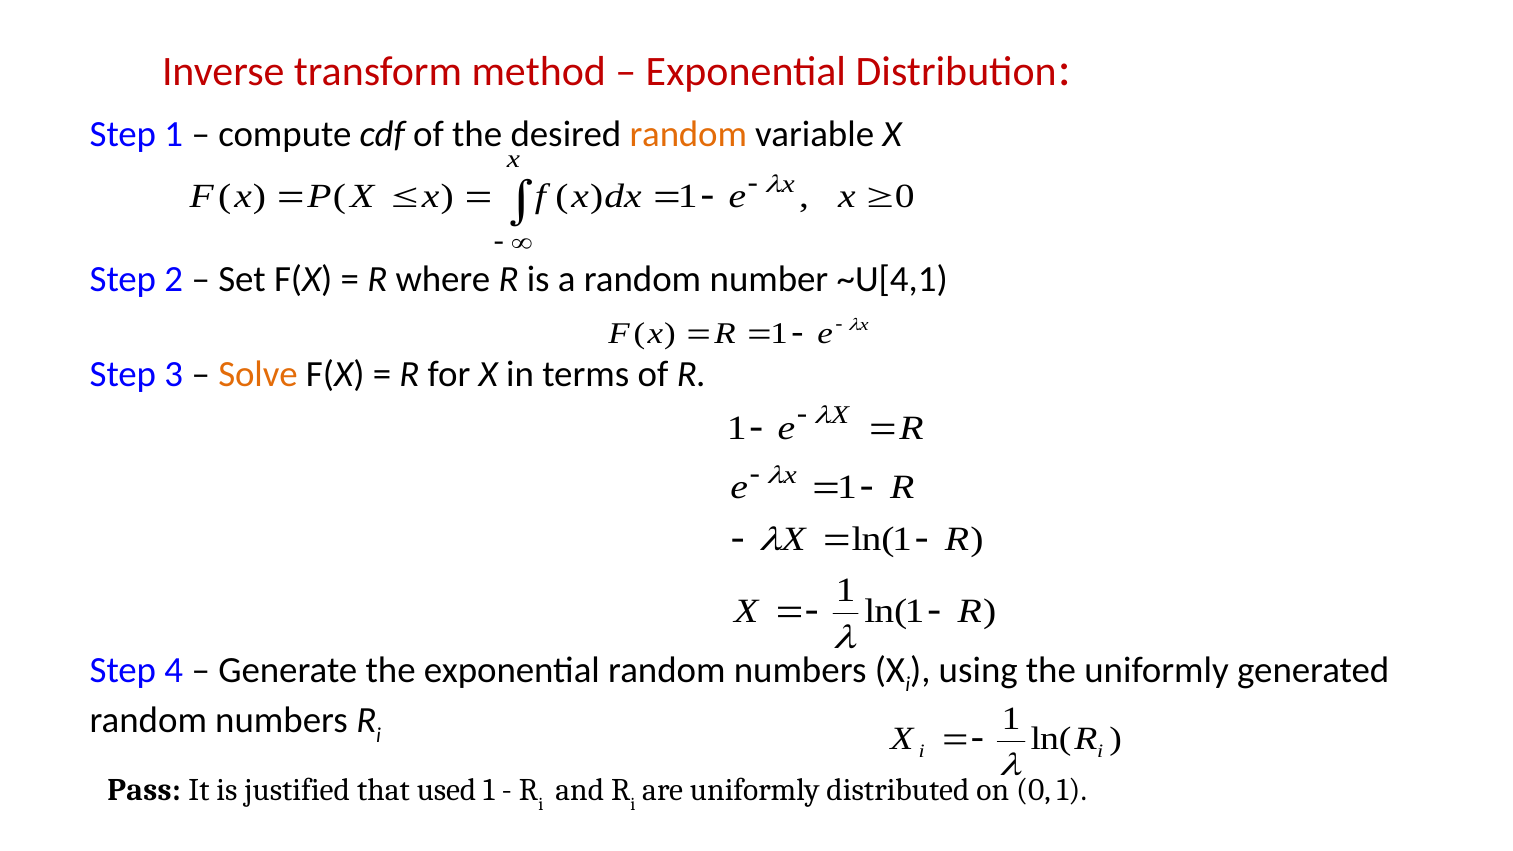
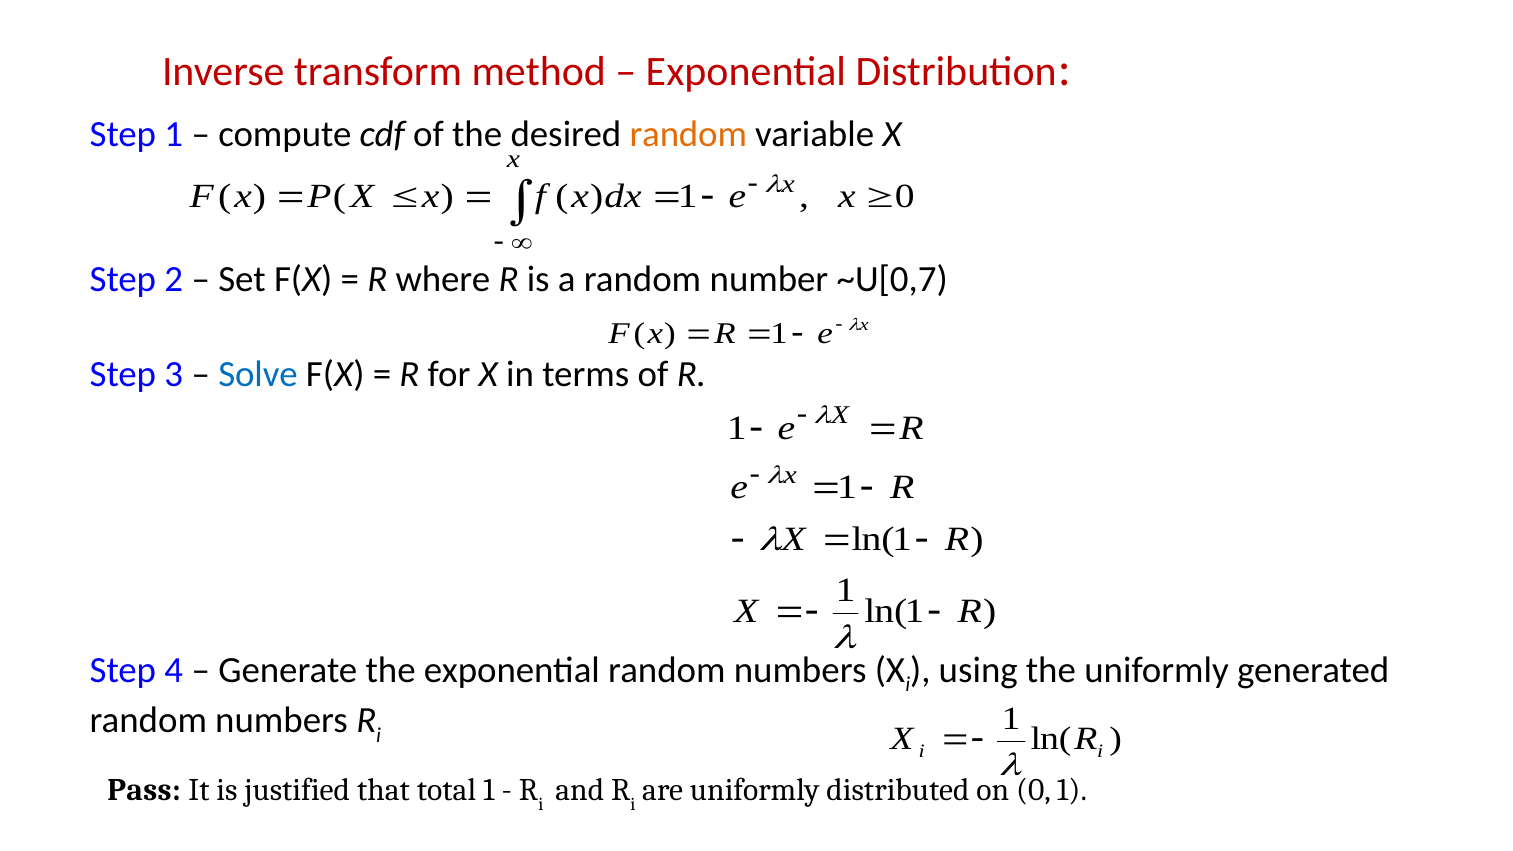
~U[4,1: ~U[4,1 -> ~U[0,7
Solve colour: orange -> blue
used: used -> total
